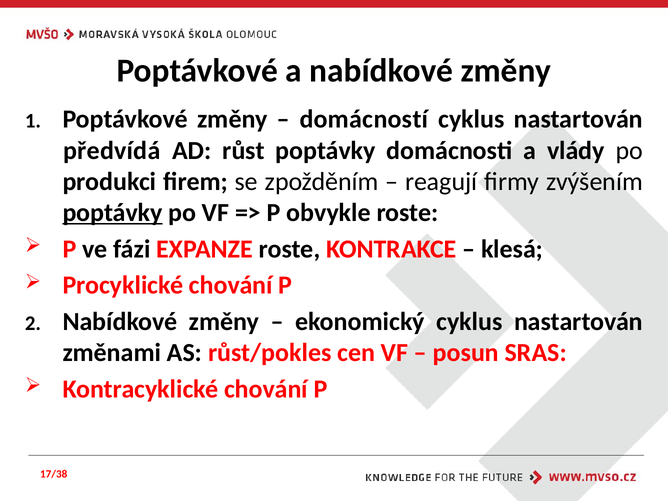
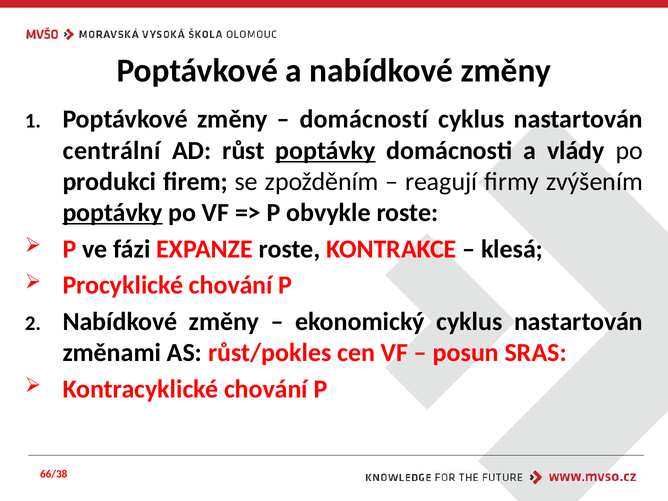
předvídá: předvídá -> centrální
poptávky at (326, 151) underline: none -> present
17/38: 17/38 -> 66/38
